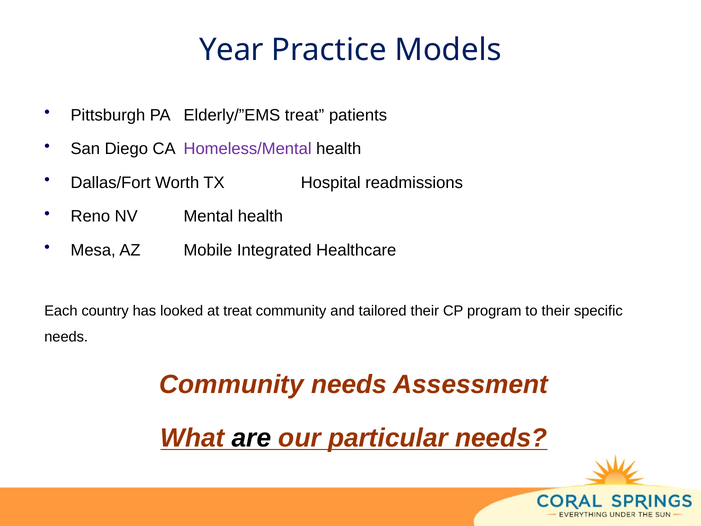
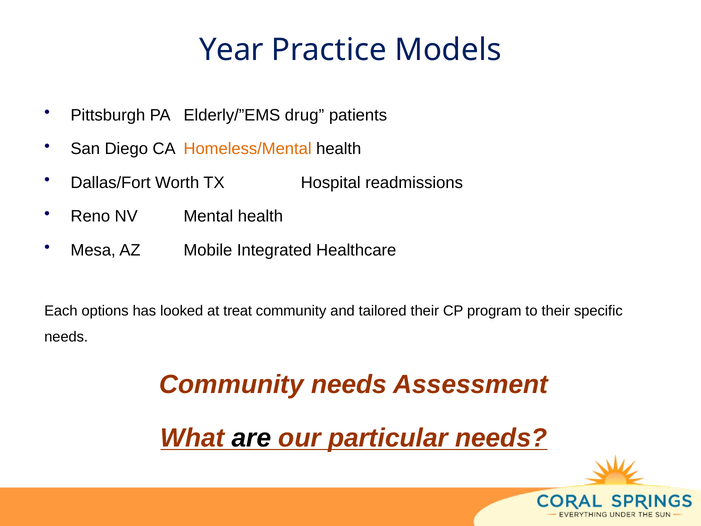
Elderly/”EMS treat: treat -> drug
Homeless/Mental colour: purple -> orange
country: country -> options
